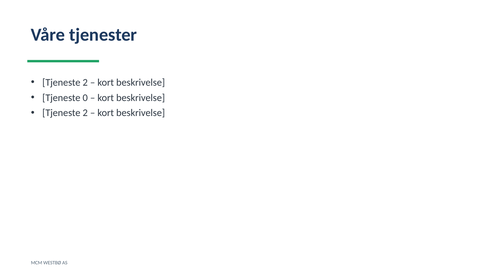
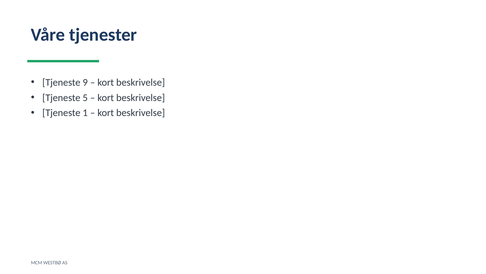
2 at (85, 82): 2 -> 9
0: 0 -> 5
2 at (85, 113): 2 -> 1
